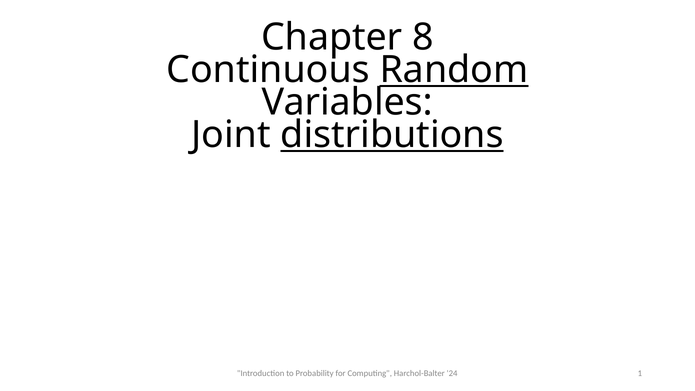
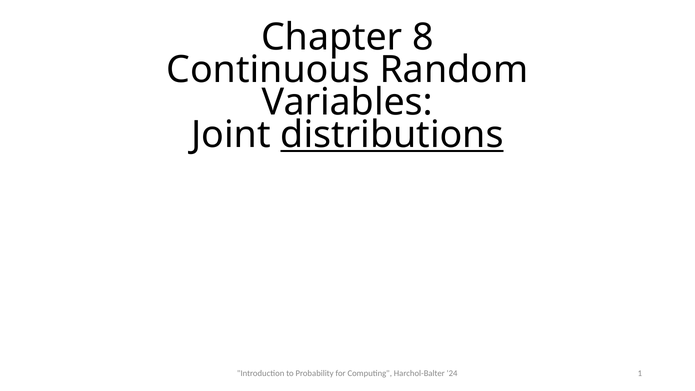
Random underline: present -> none
